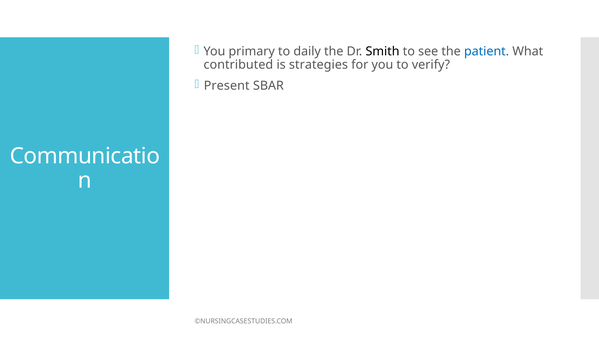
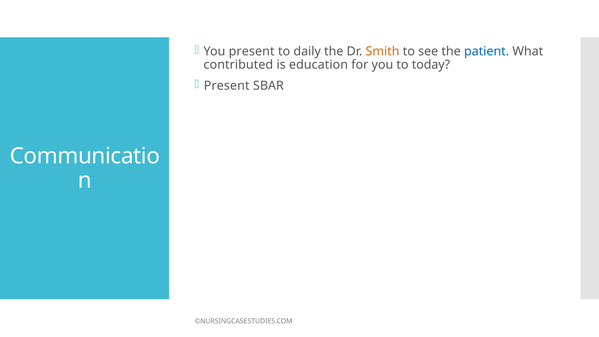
You primary: primary -> present
Smith colour: black -> orange
strategies: strategies -> education
verify: verify -> today
